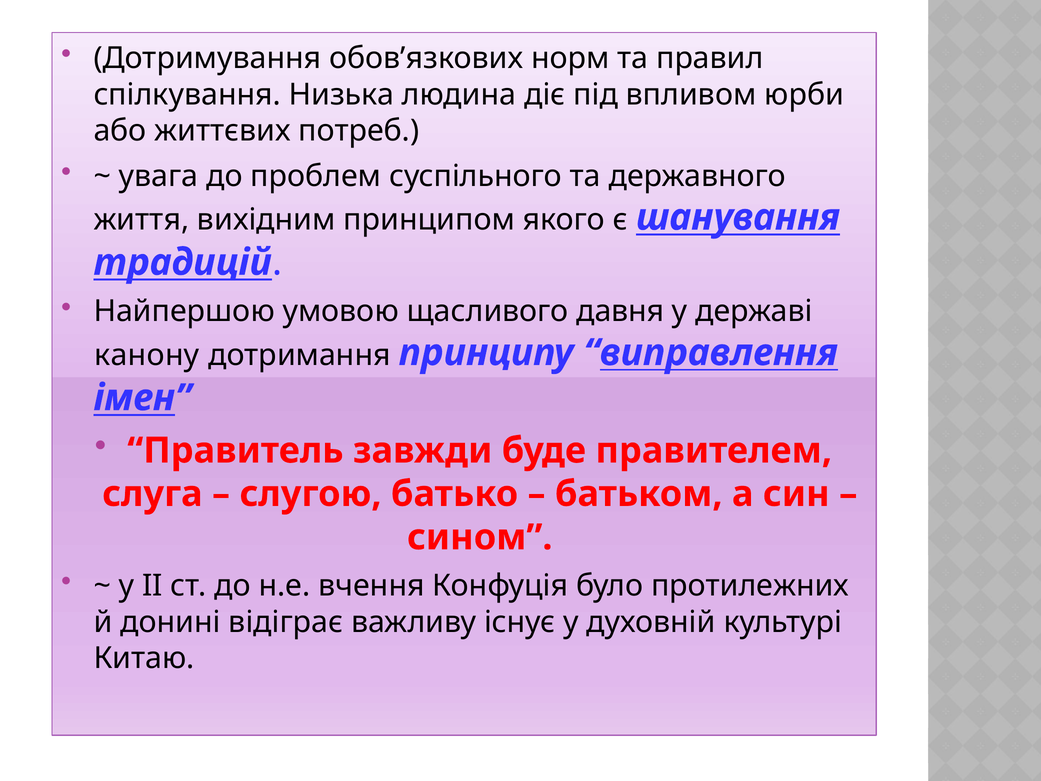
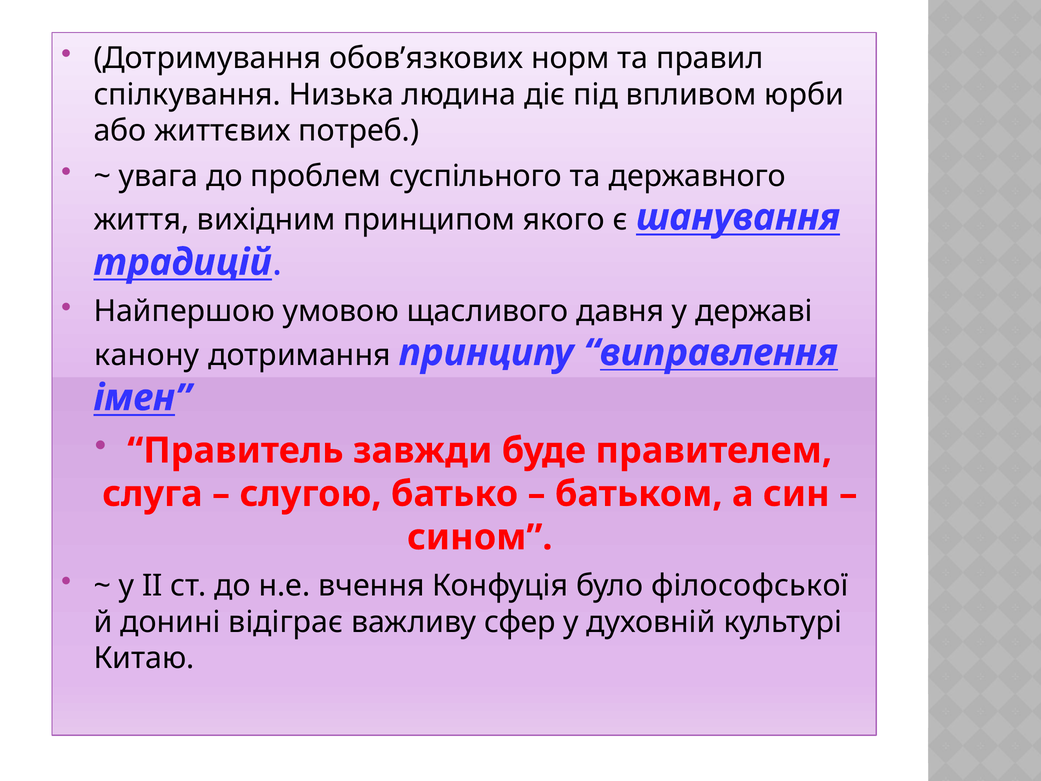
протилежних: протилежних -> філософської
існує: існує -> сфер
